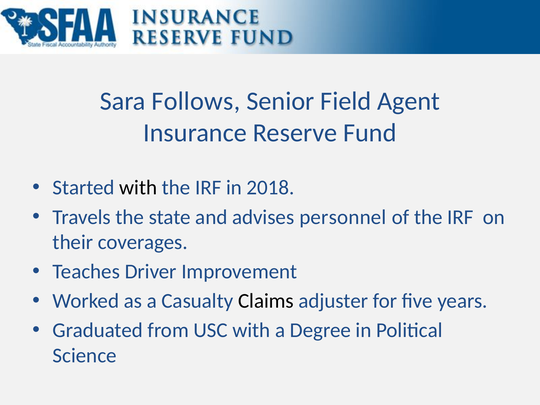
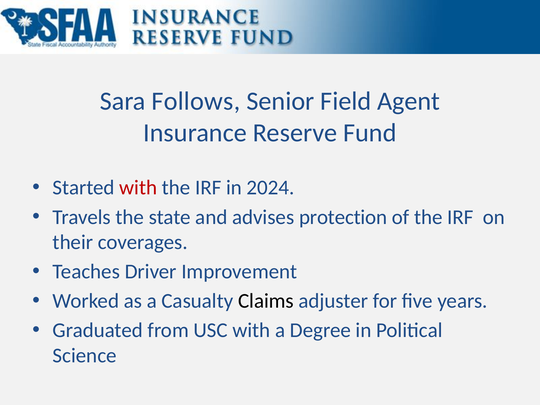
with at (138, 188) colour: black -> red
2018: 2018 -> 2024
personnel: personnel -> protection
